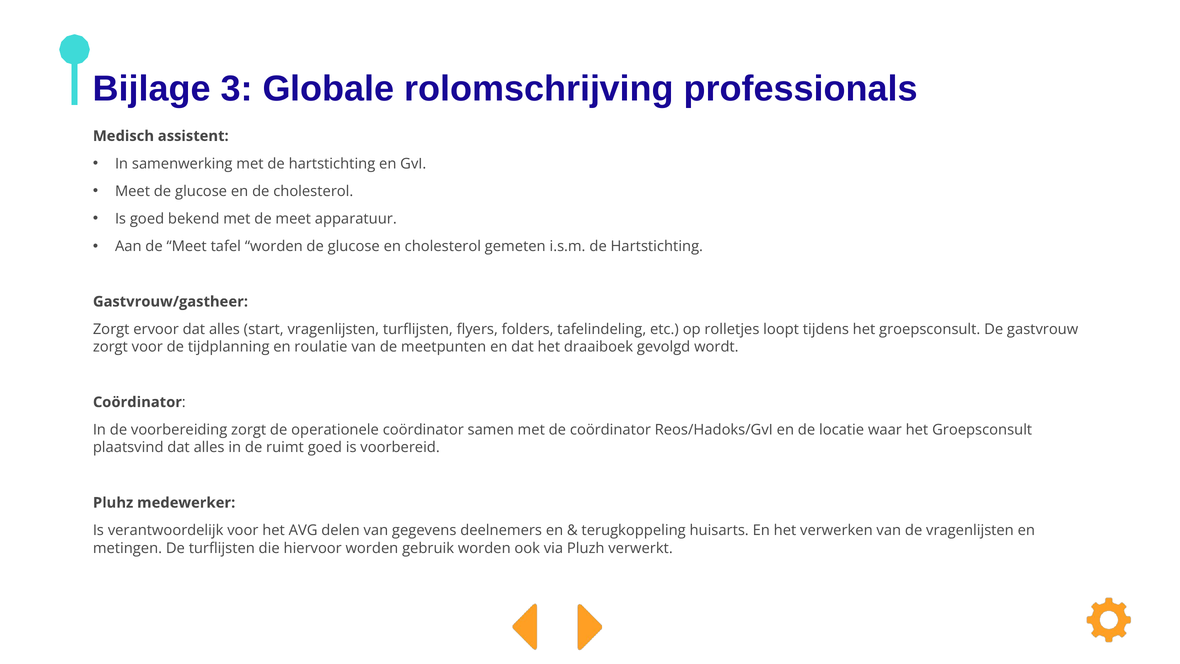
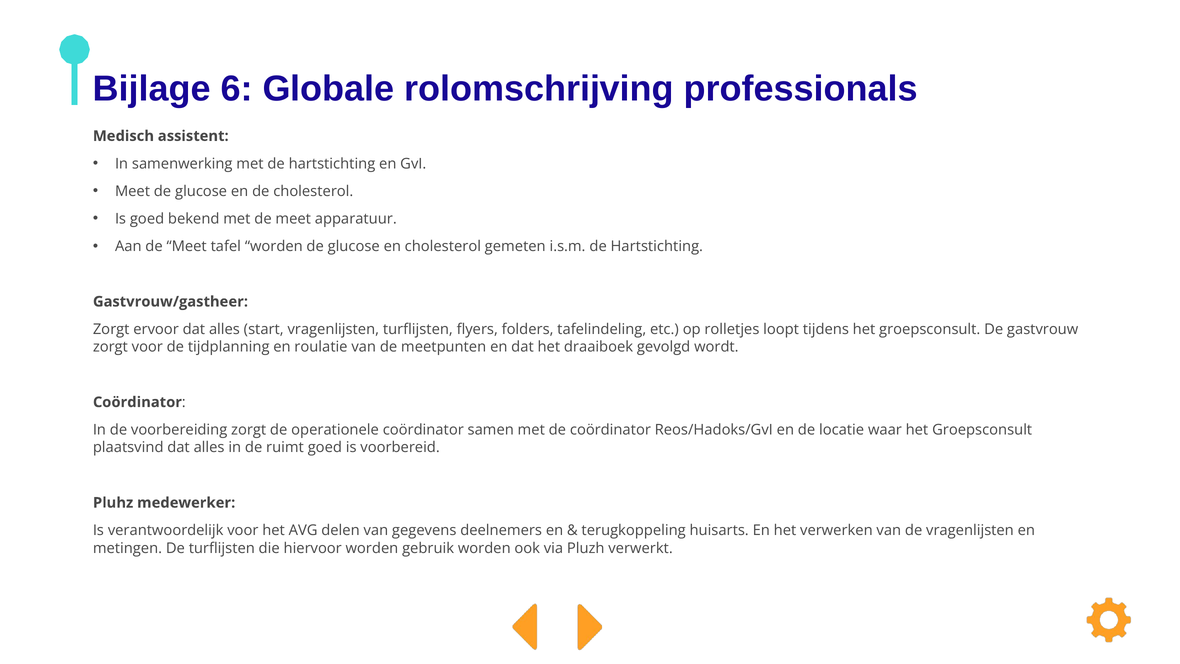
3: 3 -> 6
